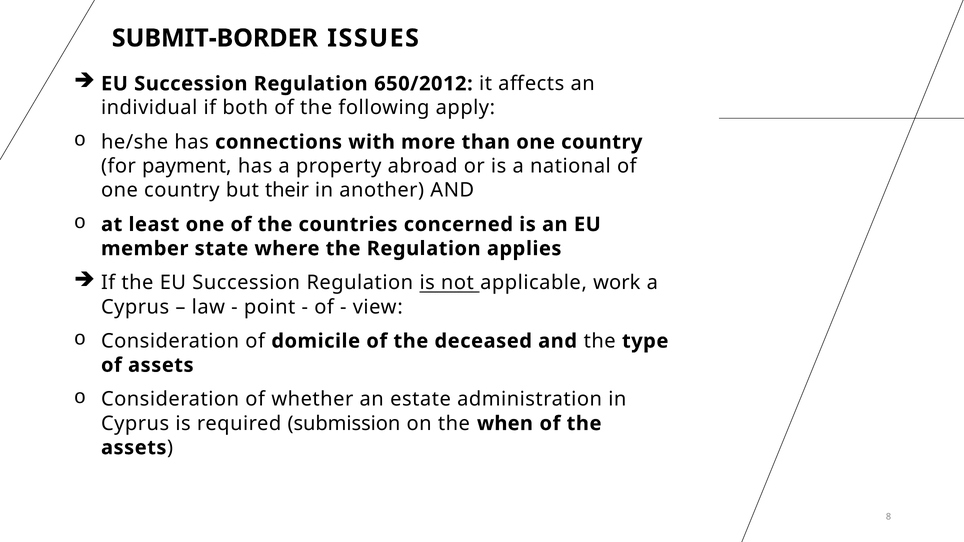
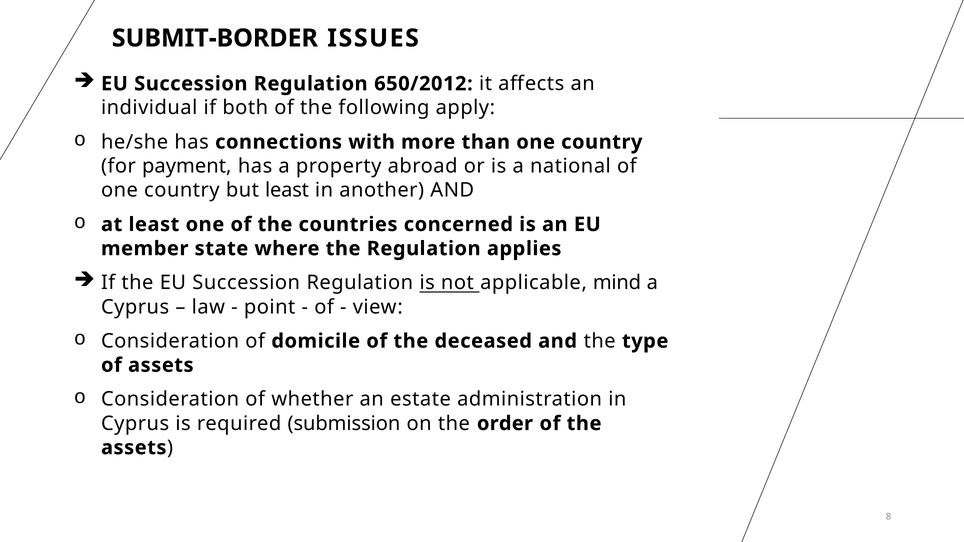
but their: their -> least
work: work -> mind
when: when -> order
